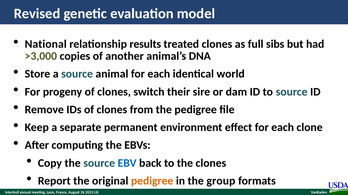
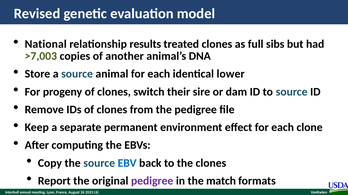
>3,000: >3,000 -> >7,003
world: world -> lower
pedigree at (152, 181) colour: orange -> purple
group: group -> match
